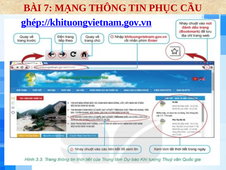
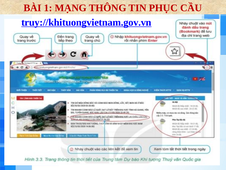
7: 7 -> 1
ghép://khituongvietnam.gov.vn: ghép://khituongvietnam.gov.vn -> truy://khituongvietnam.gov.vn
